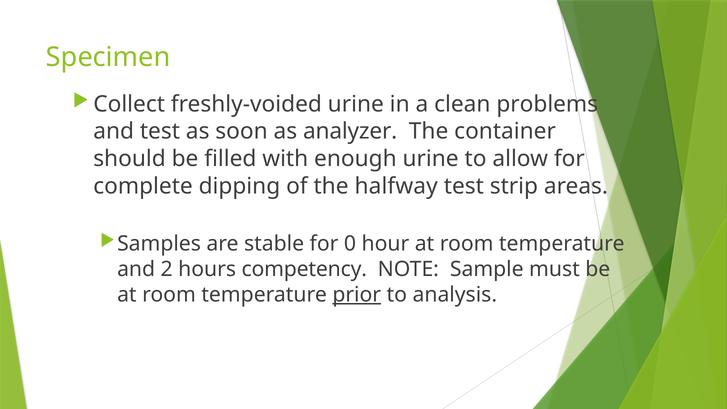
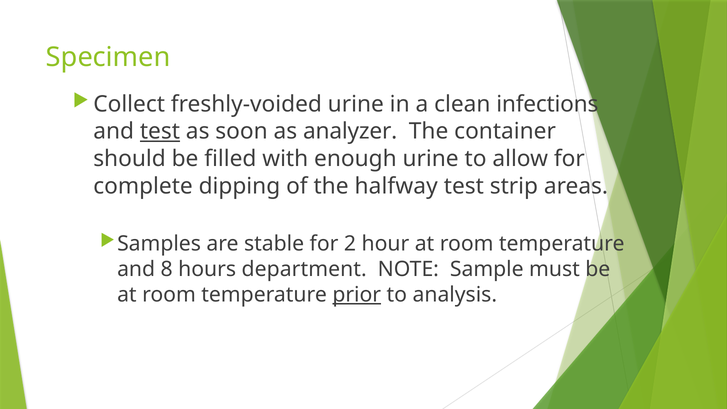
problems: problems -> infections
test at (160, 131) underline: none -> present
0: 0 -> 2
2: 2 -> 8
competency: competency -> department
